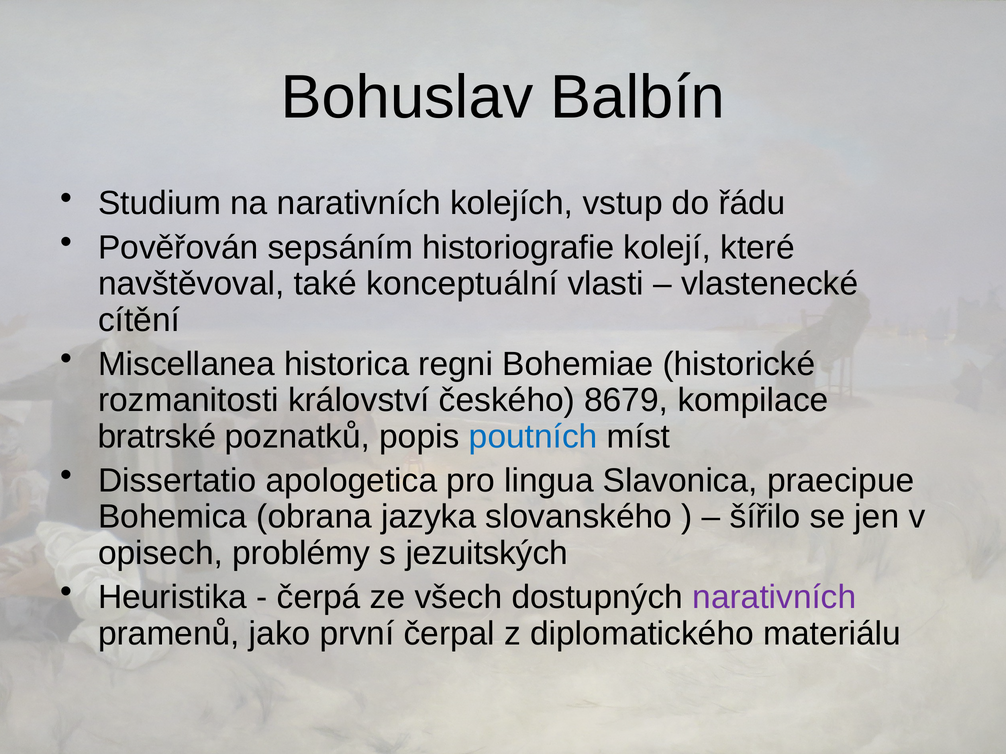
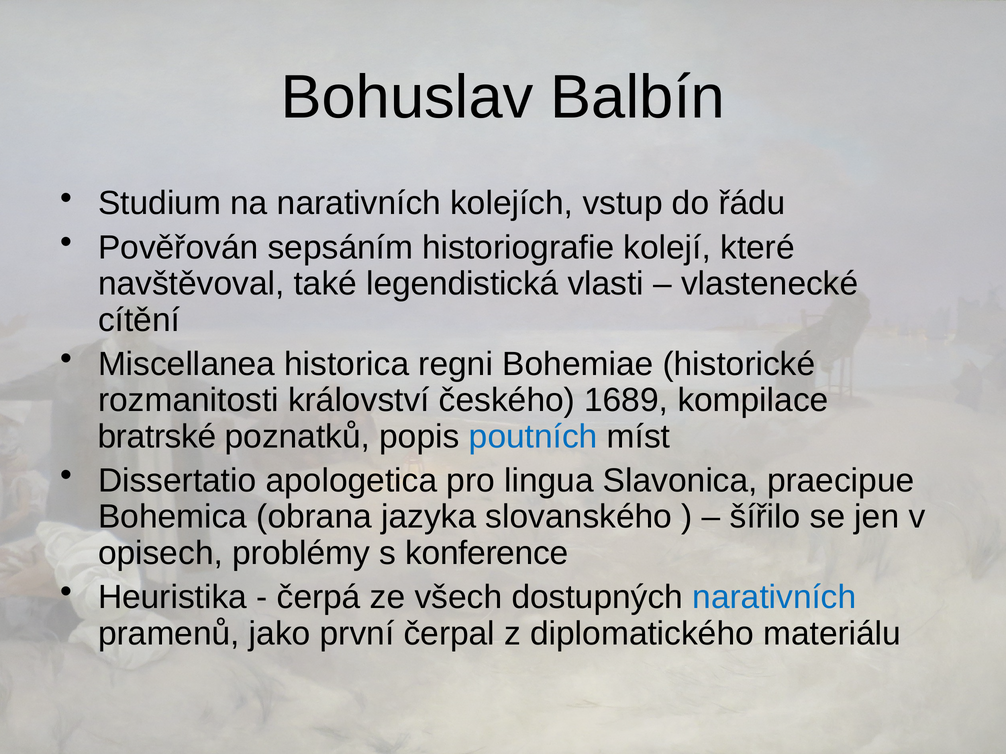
konceptuální: konceptuální -> legendistická
8679: 8679 -> 1689
jezuitských: jezuitských -> konference
narativních at (774, 598) colour: purple -> blue
